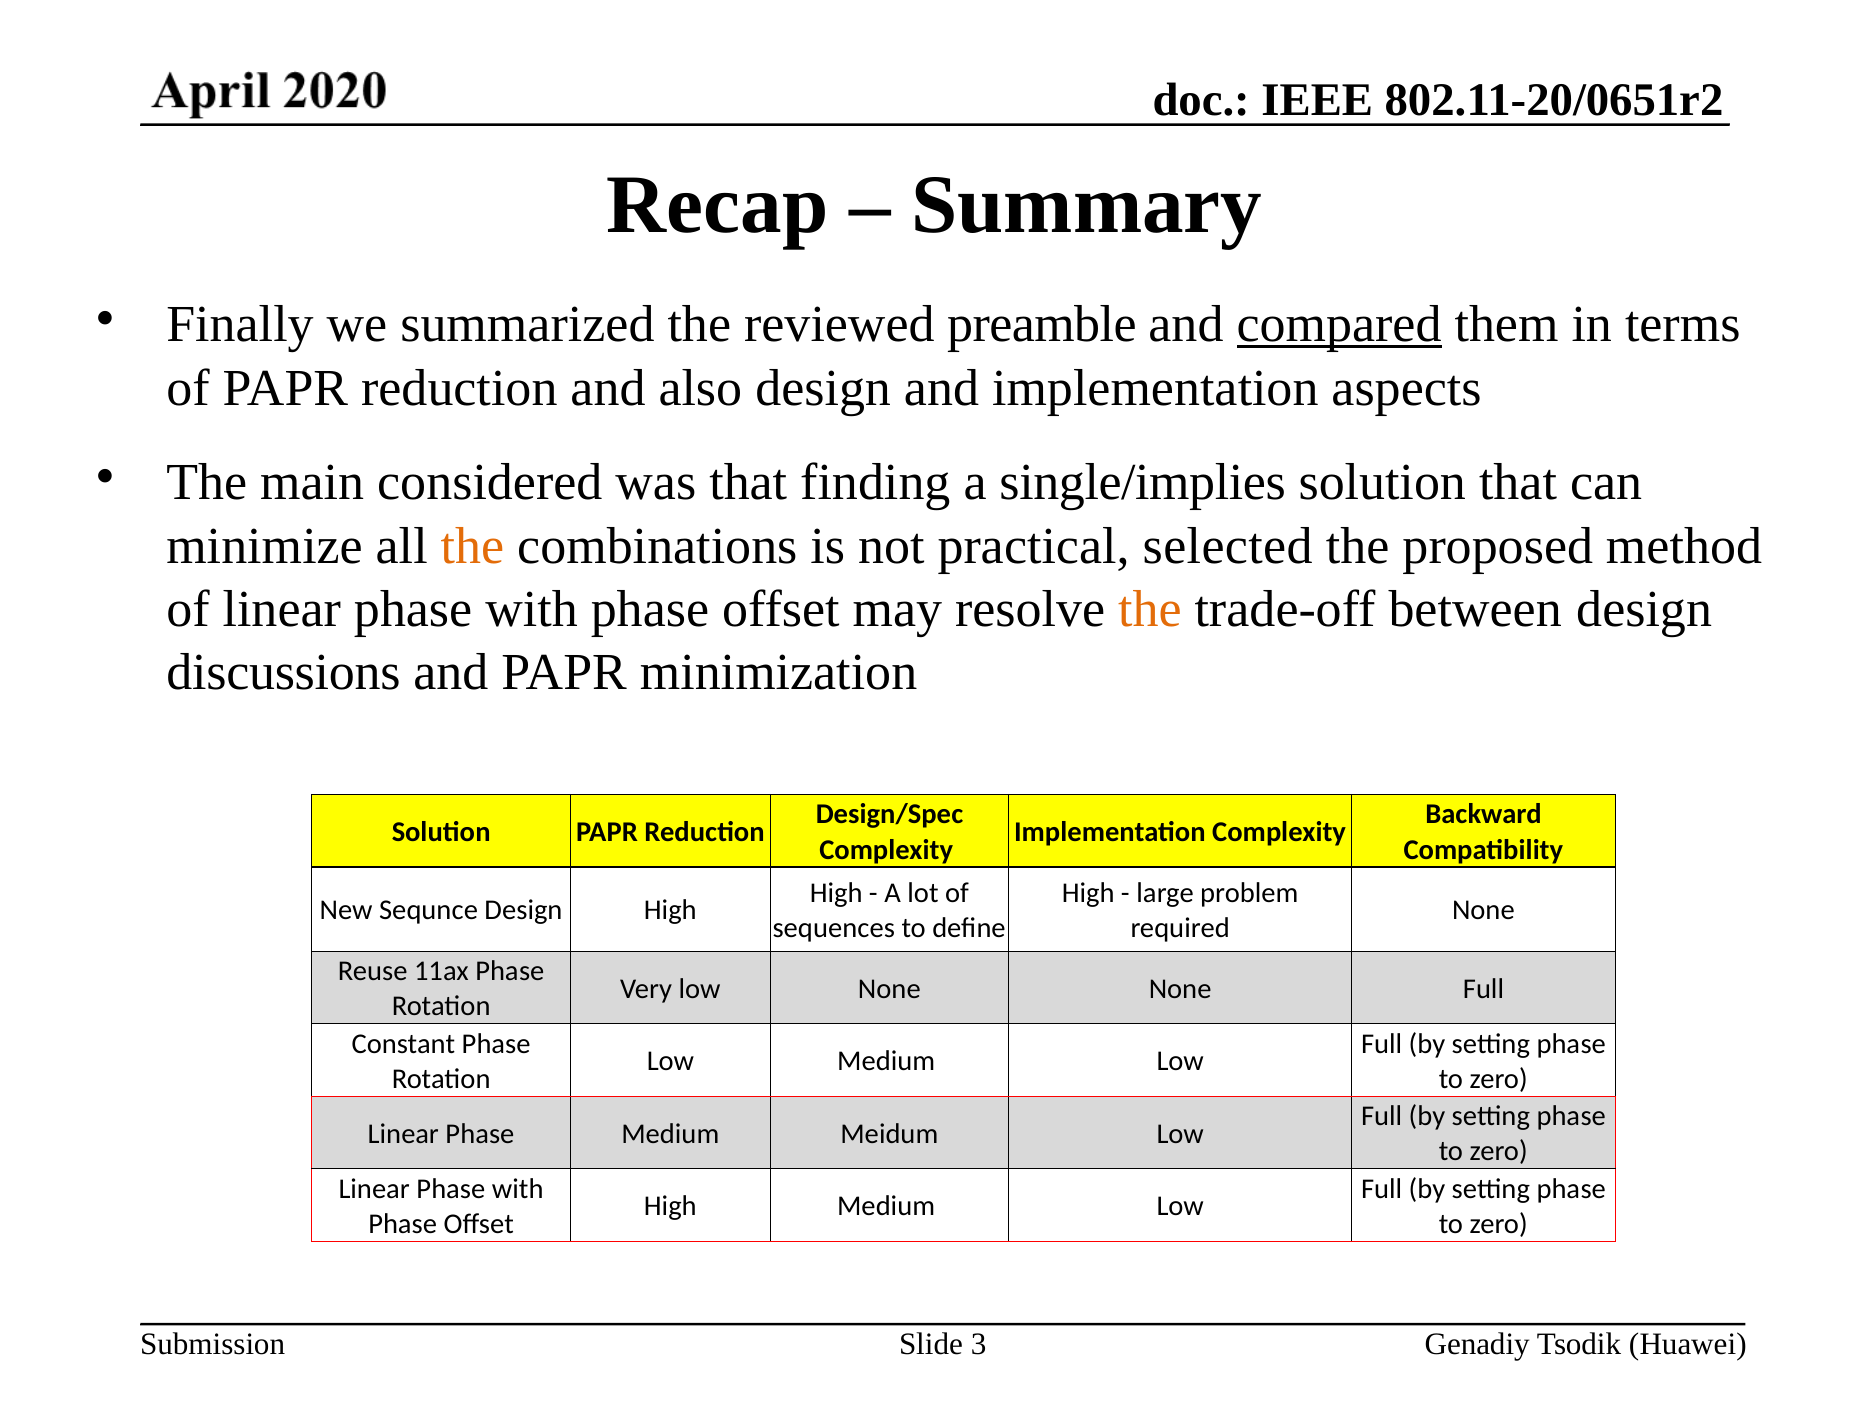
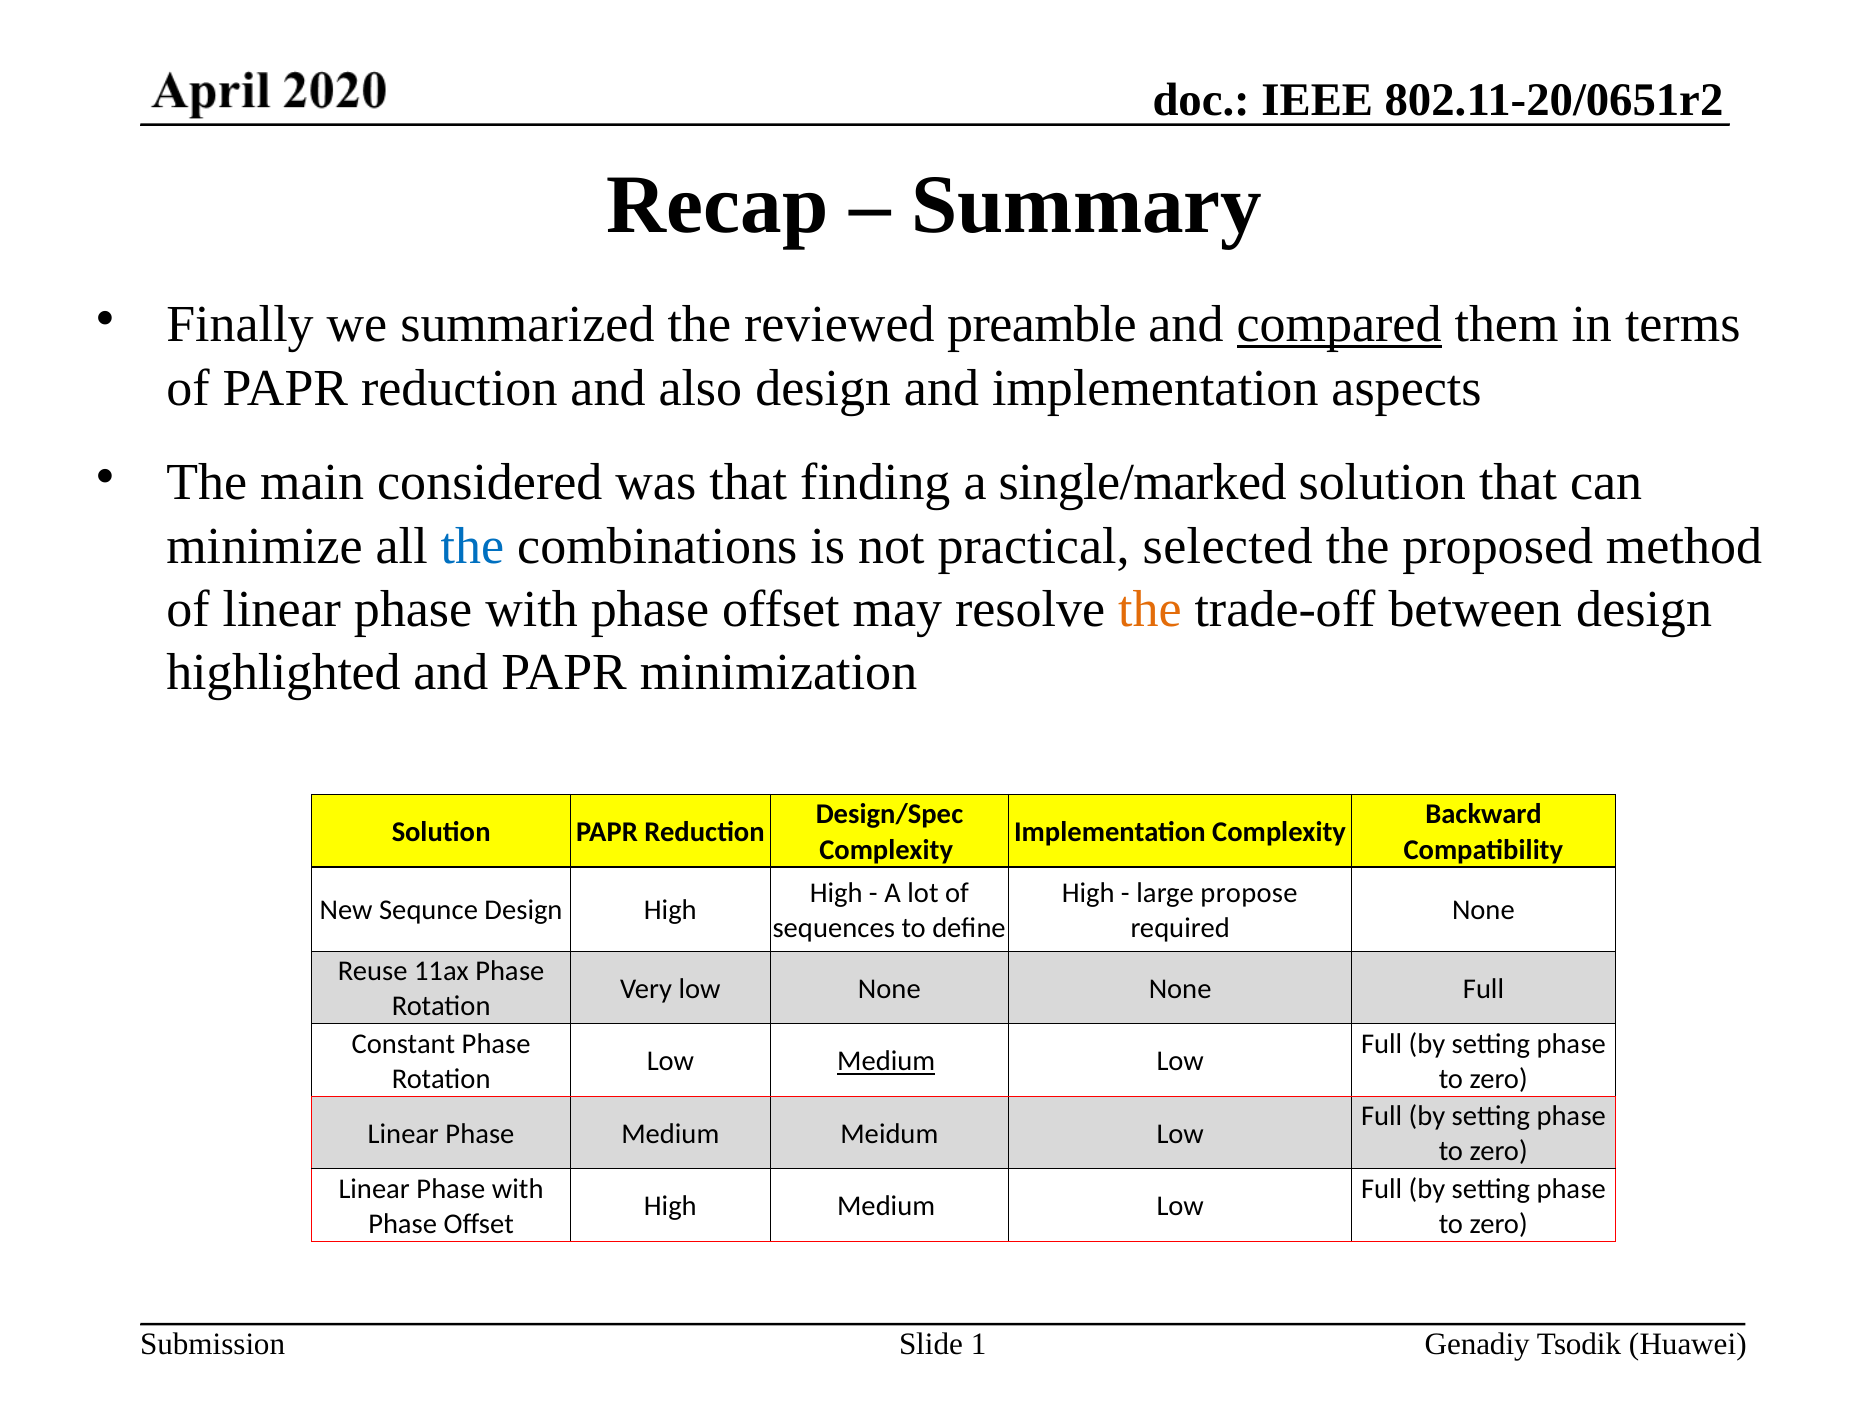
single/implies: single/implies -> single/marked
the at (472, 546) colour: orange -> blue
discussions: discussions -> highlighted
problem: problem -> propose
Medium at (886, 1062) underline: none -> present
3: 3 -> 1
